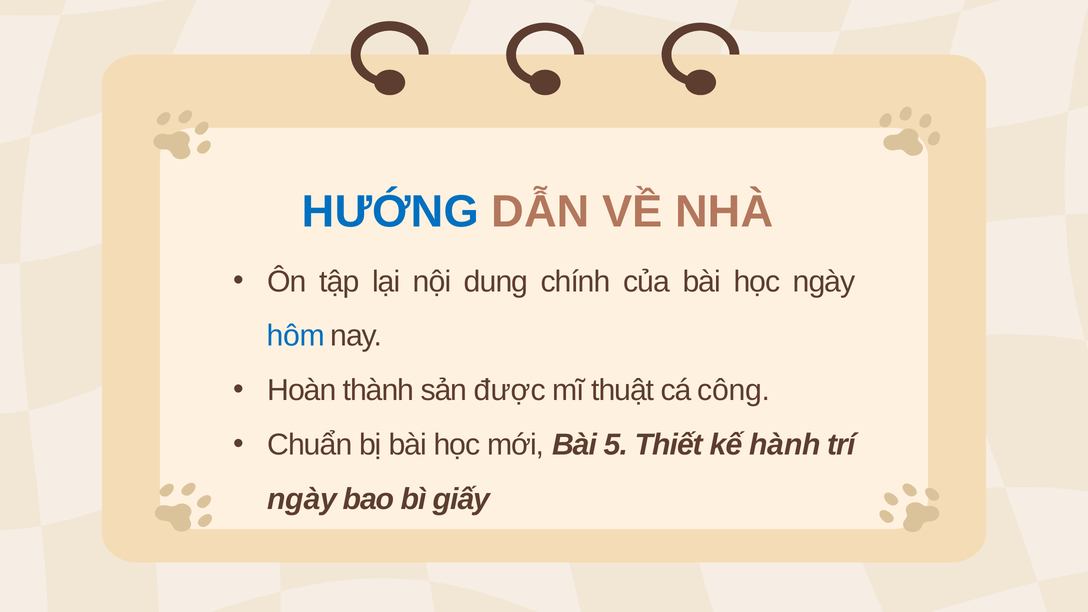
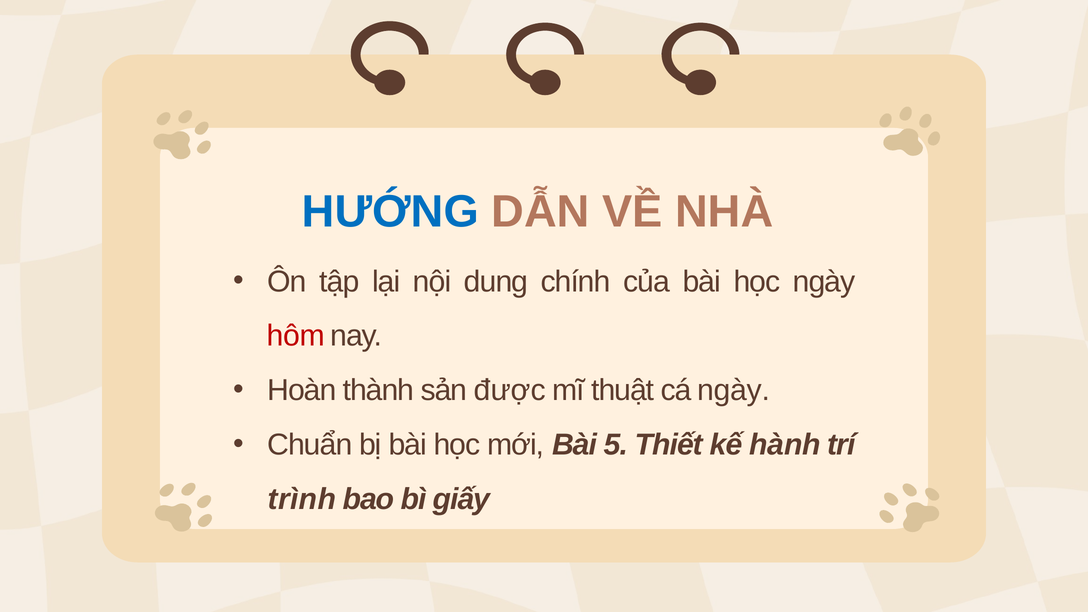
hôm colour: blue -> red
cá công: công -> ngày
ngày at (302, 499): ngày -> trình
